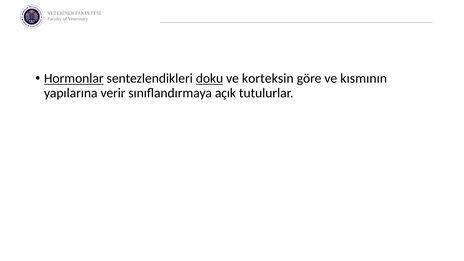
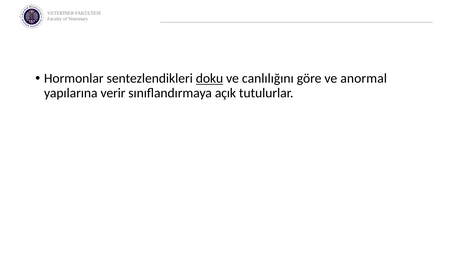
Hormonlar underline: present -> none
korteksin: korteksin -> canlılığını
kısmının: kısmının -> anormal
